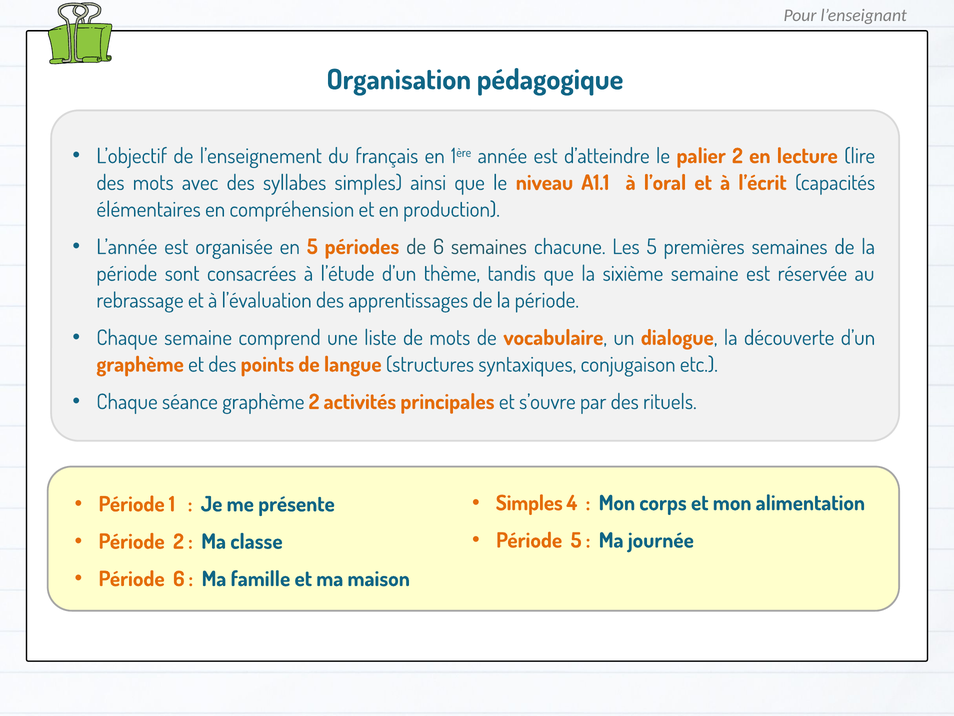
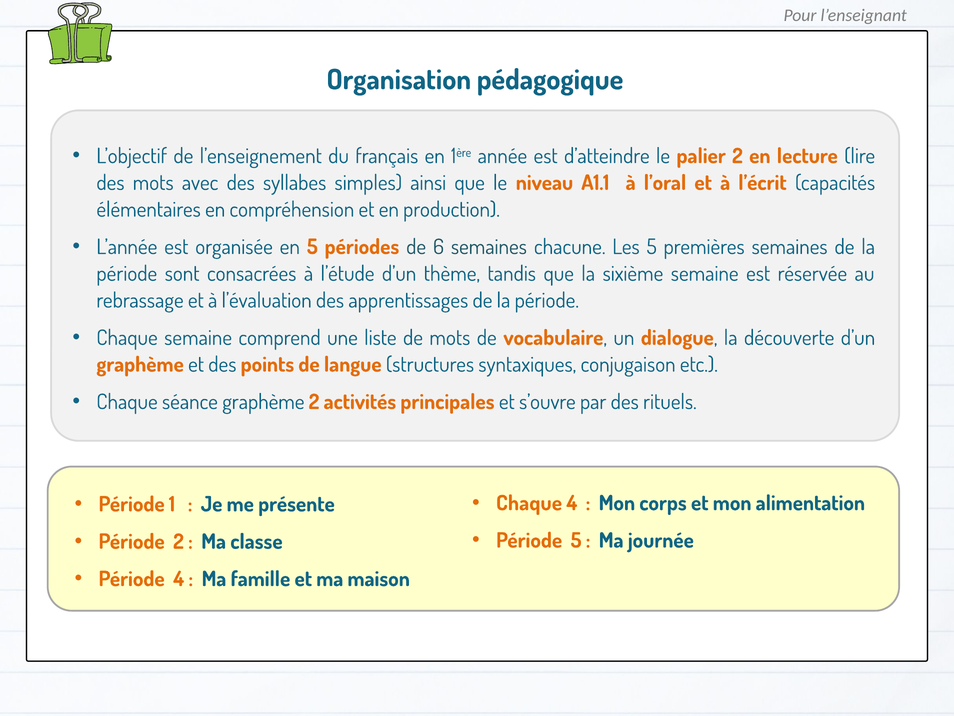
Simples at (529, 503): Simples -> Chaque
Période 6: 6 -> 4
